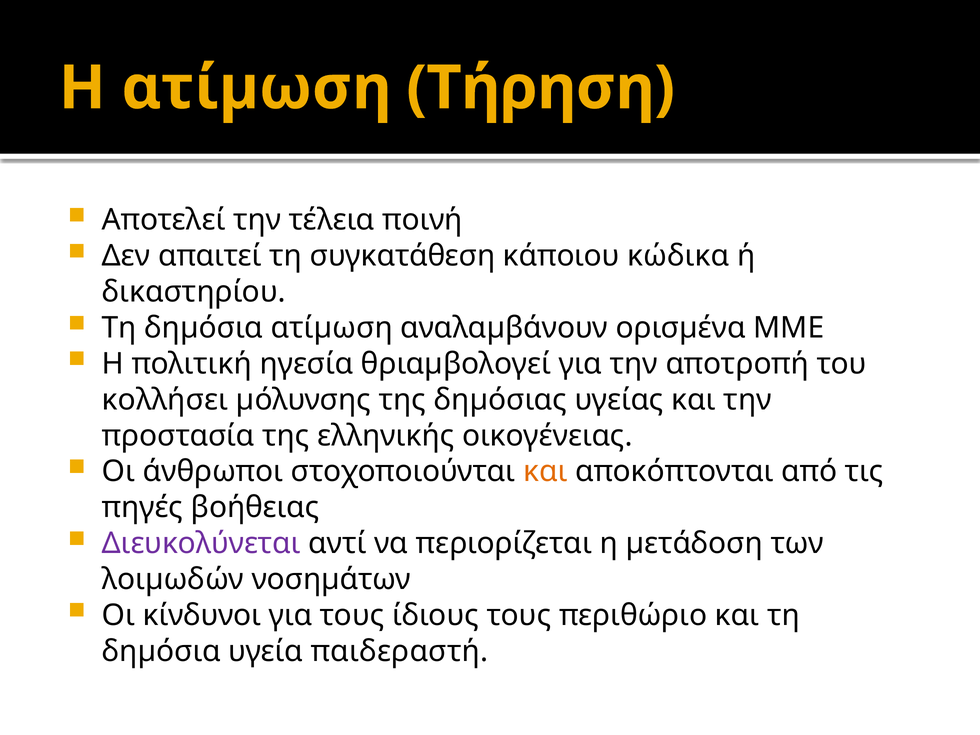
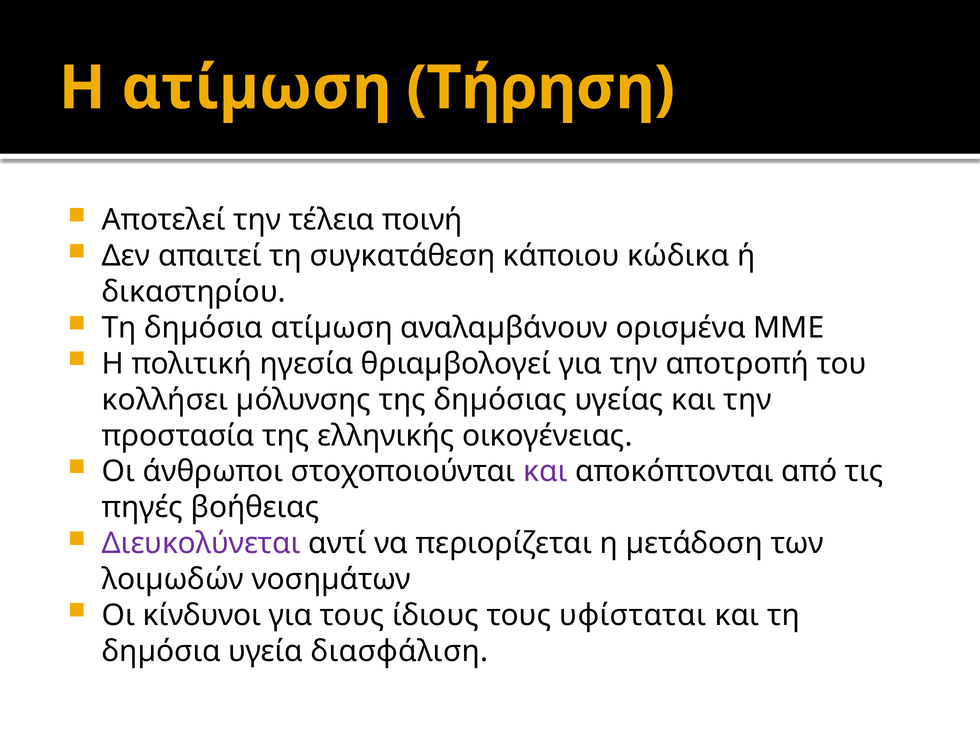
και at (545, 472) colour: orange -> purple
περιθώριο: περιθώριο -> υφίσταται
παιδεραστή: παιδεραστή -> διασφάλιση
